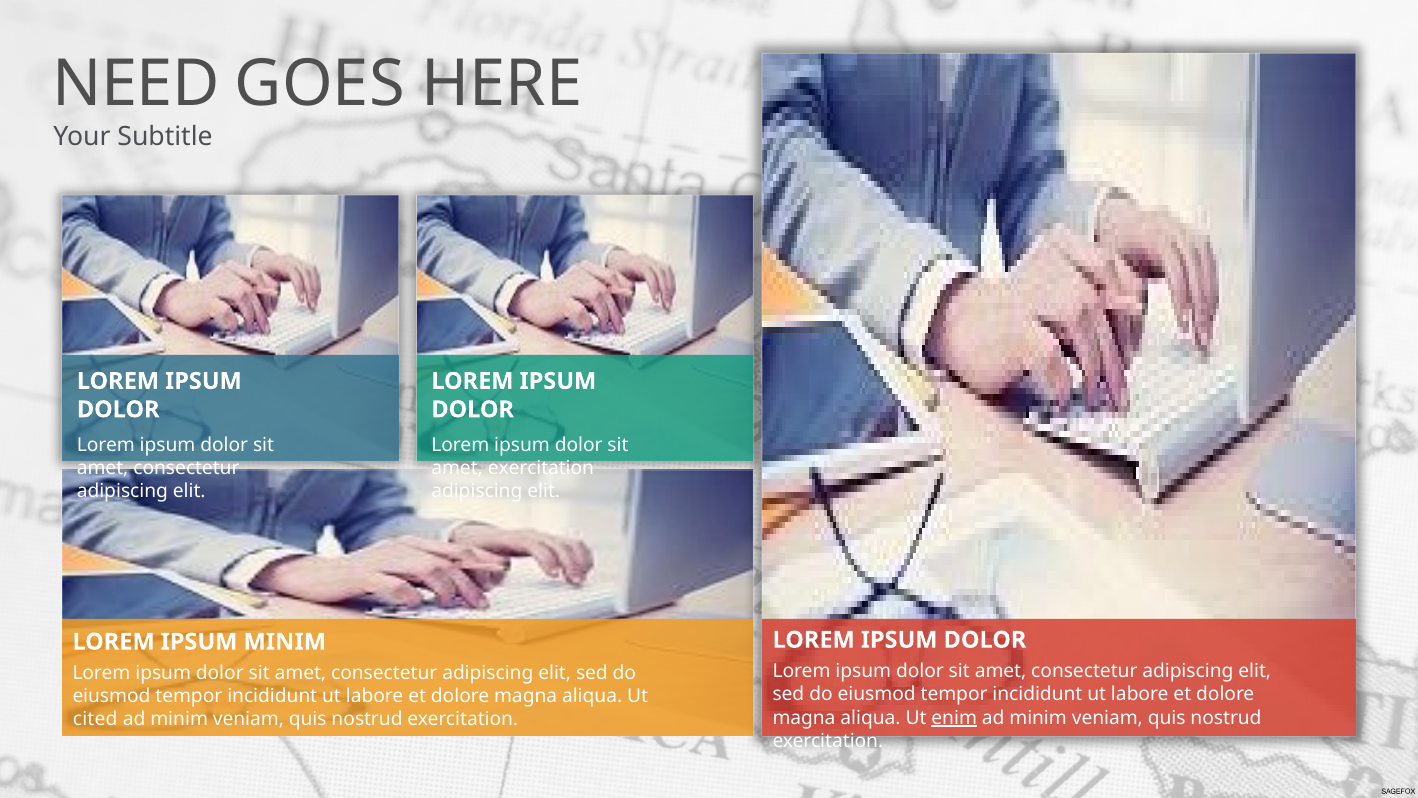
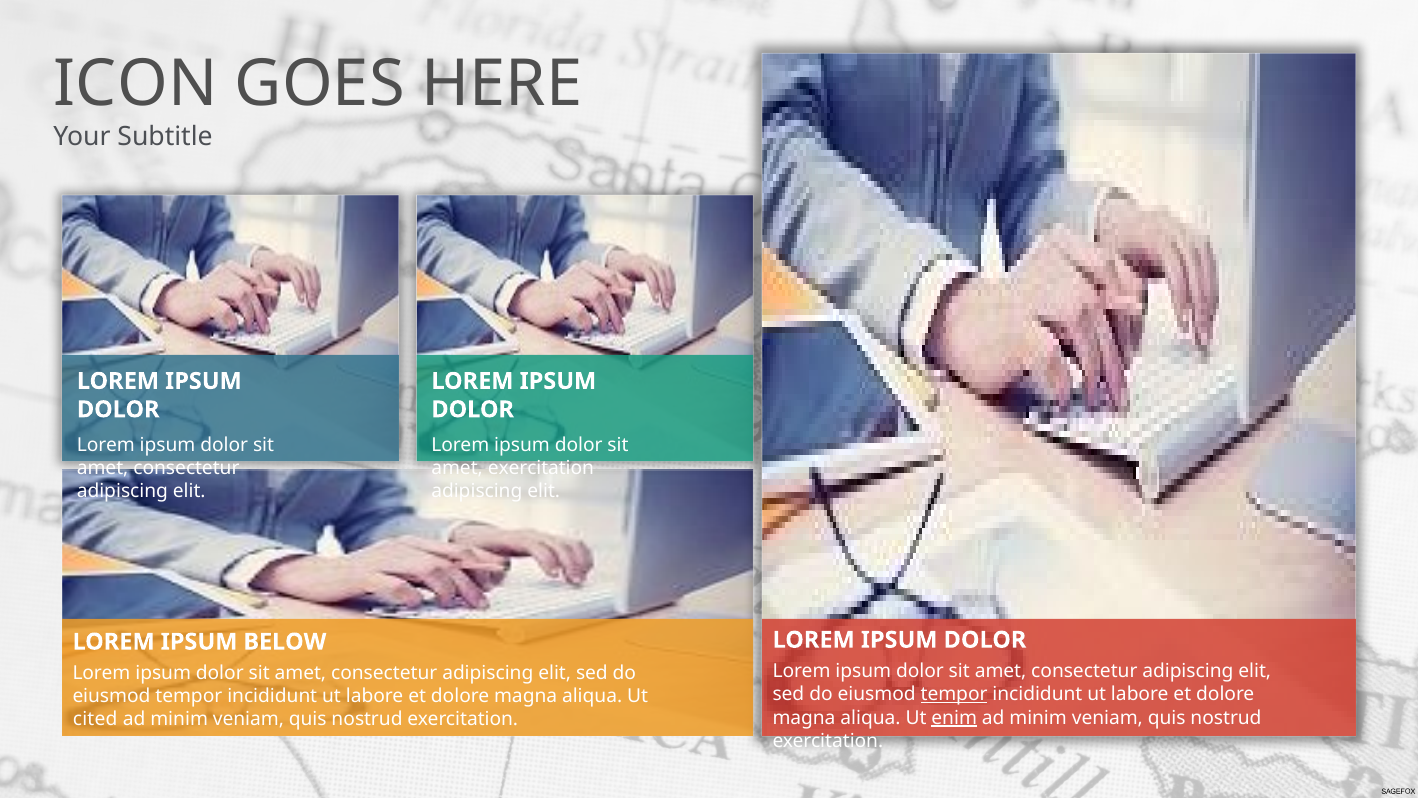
NEED: NEED -> ICON
IPSUM MINIM: MINIM -> BELOW
tempor at (954, 694) underline: none -> present
